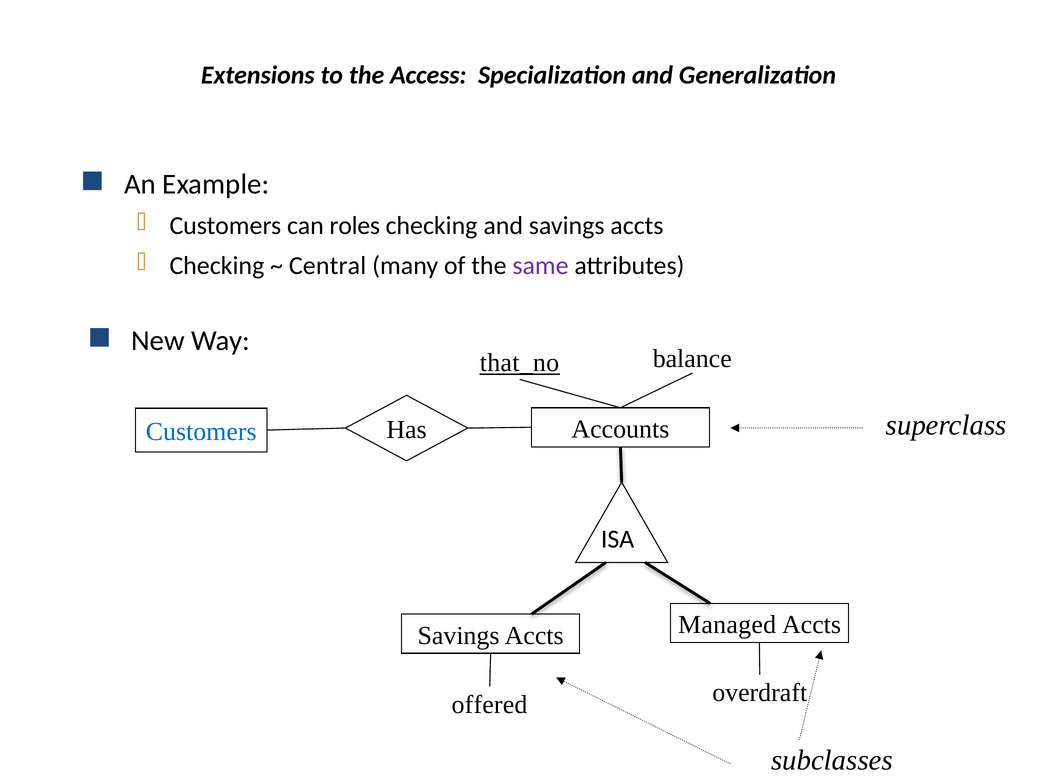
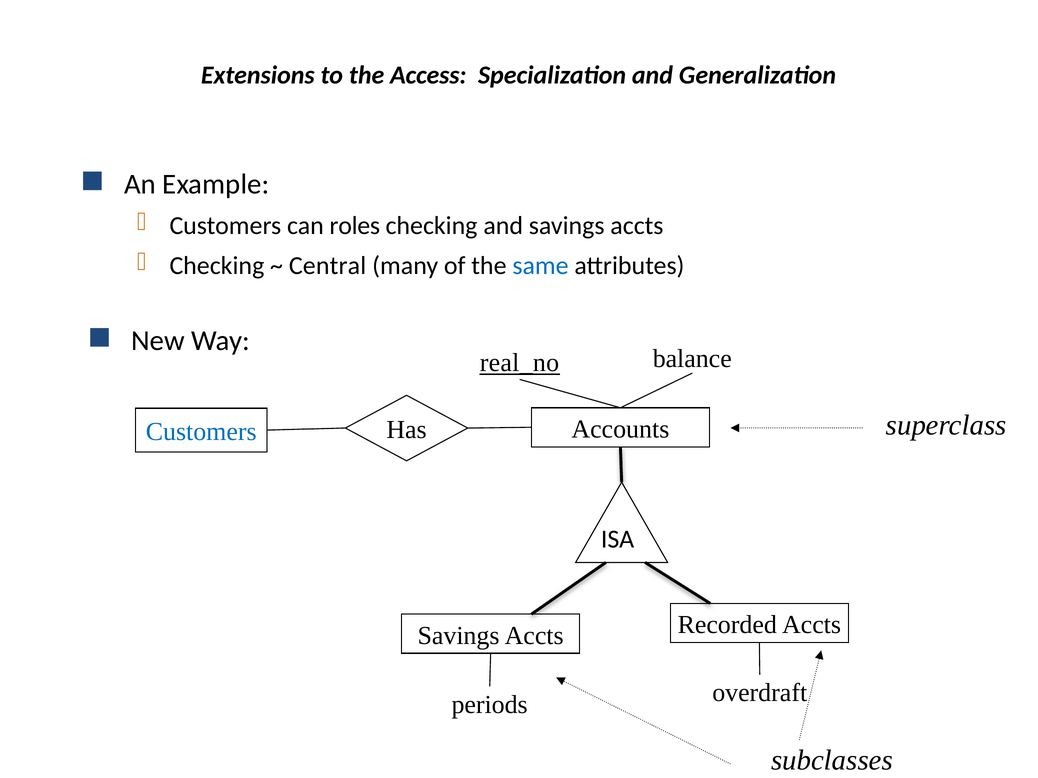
same colour: purple -> blue
that_no: that_no -> real_no
Managed: Managed -> Recorded
offered: offered -> periods
